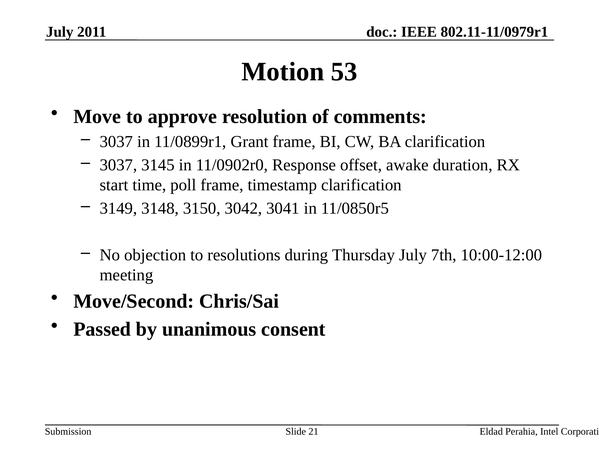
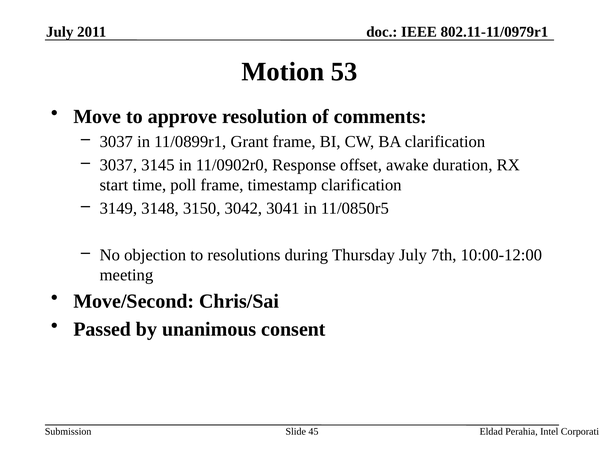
21: 21 -> 45
